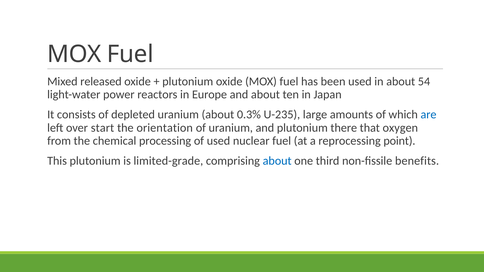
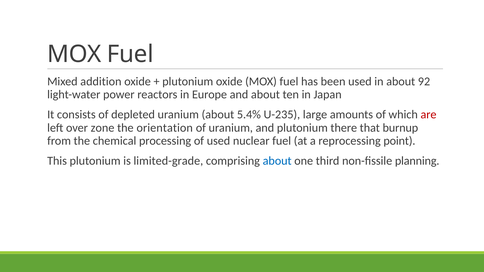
released: released -> addition
54: 54 -> 92
0.3%: 0.3% -> 5.4%
are colour: blue -> red
start: start -> zone
oxygen: oxygen -> burnup
benefits: benefits -> planning
